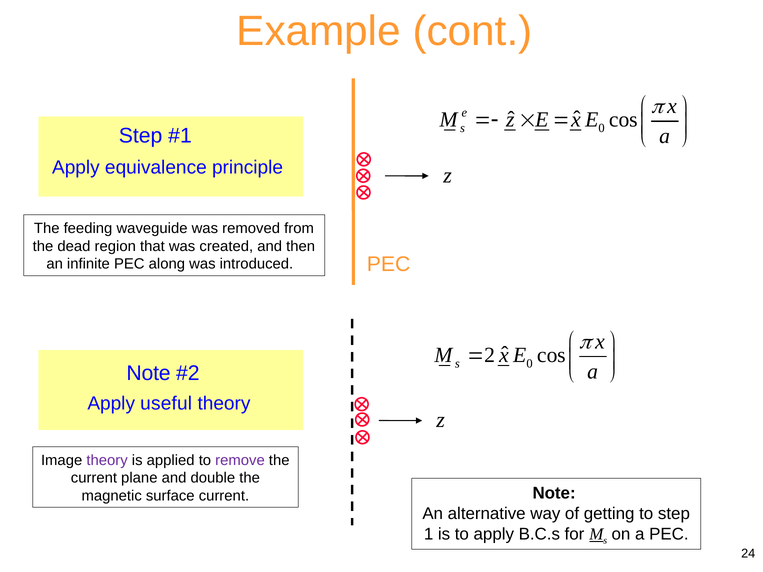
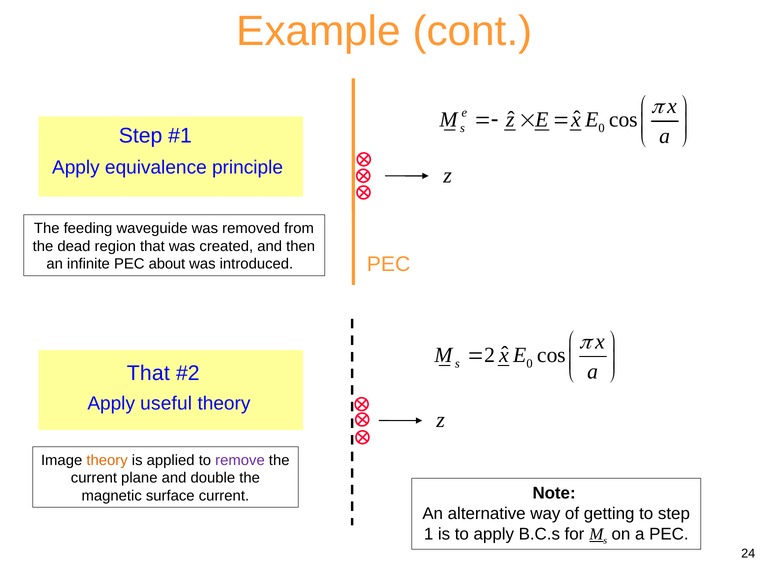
along: along -> about
Note at (149, 373): Note -> That
theory at (107, 460) colour: purple -> orange
